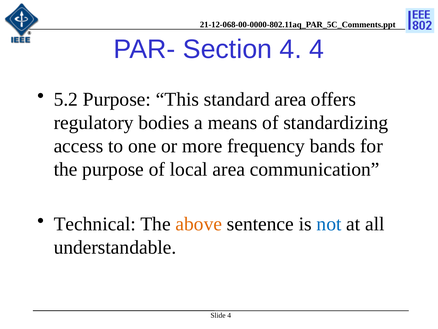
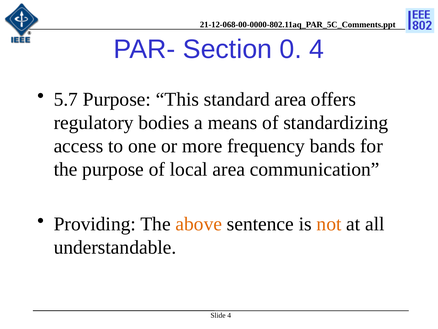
Section 4: 4 -> 0
5.2: 5.2 -> 5.7
Technical: Technical -> Providing
not colour: blue -> orange
